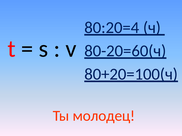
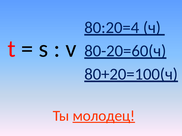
молодец underline: none -> present
